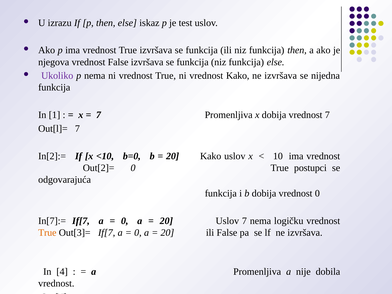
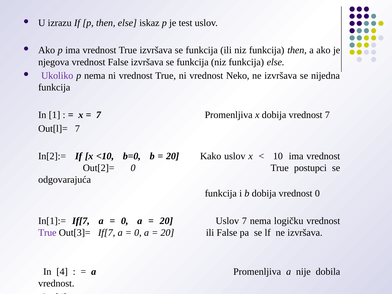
vrednost Kako: Kako -> Neko
In[7]:=: In[7]:= -> In[1]:=
True at (47, 233) colour: orange -> purple
